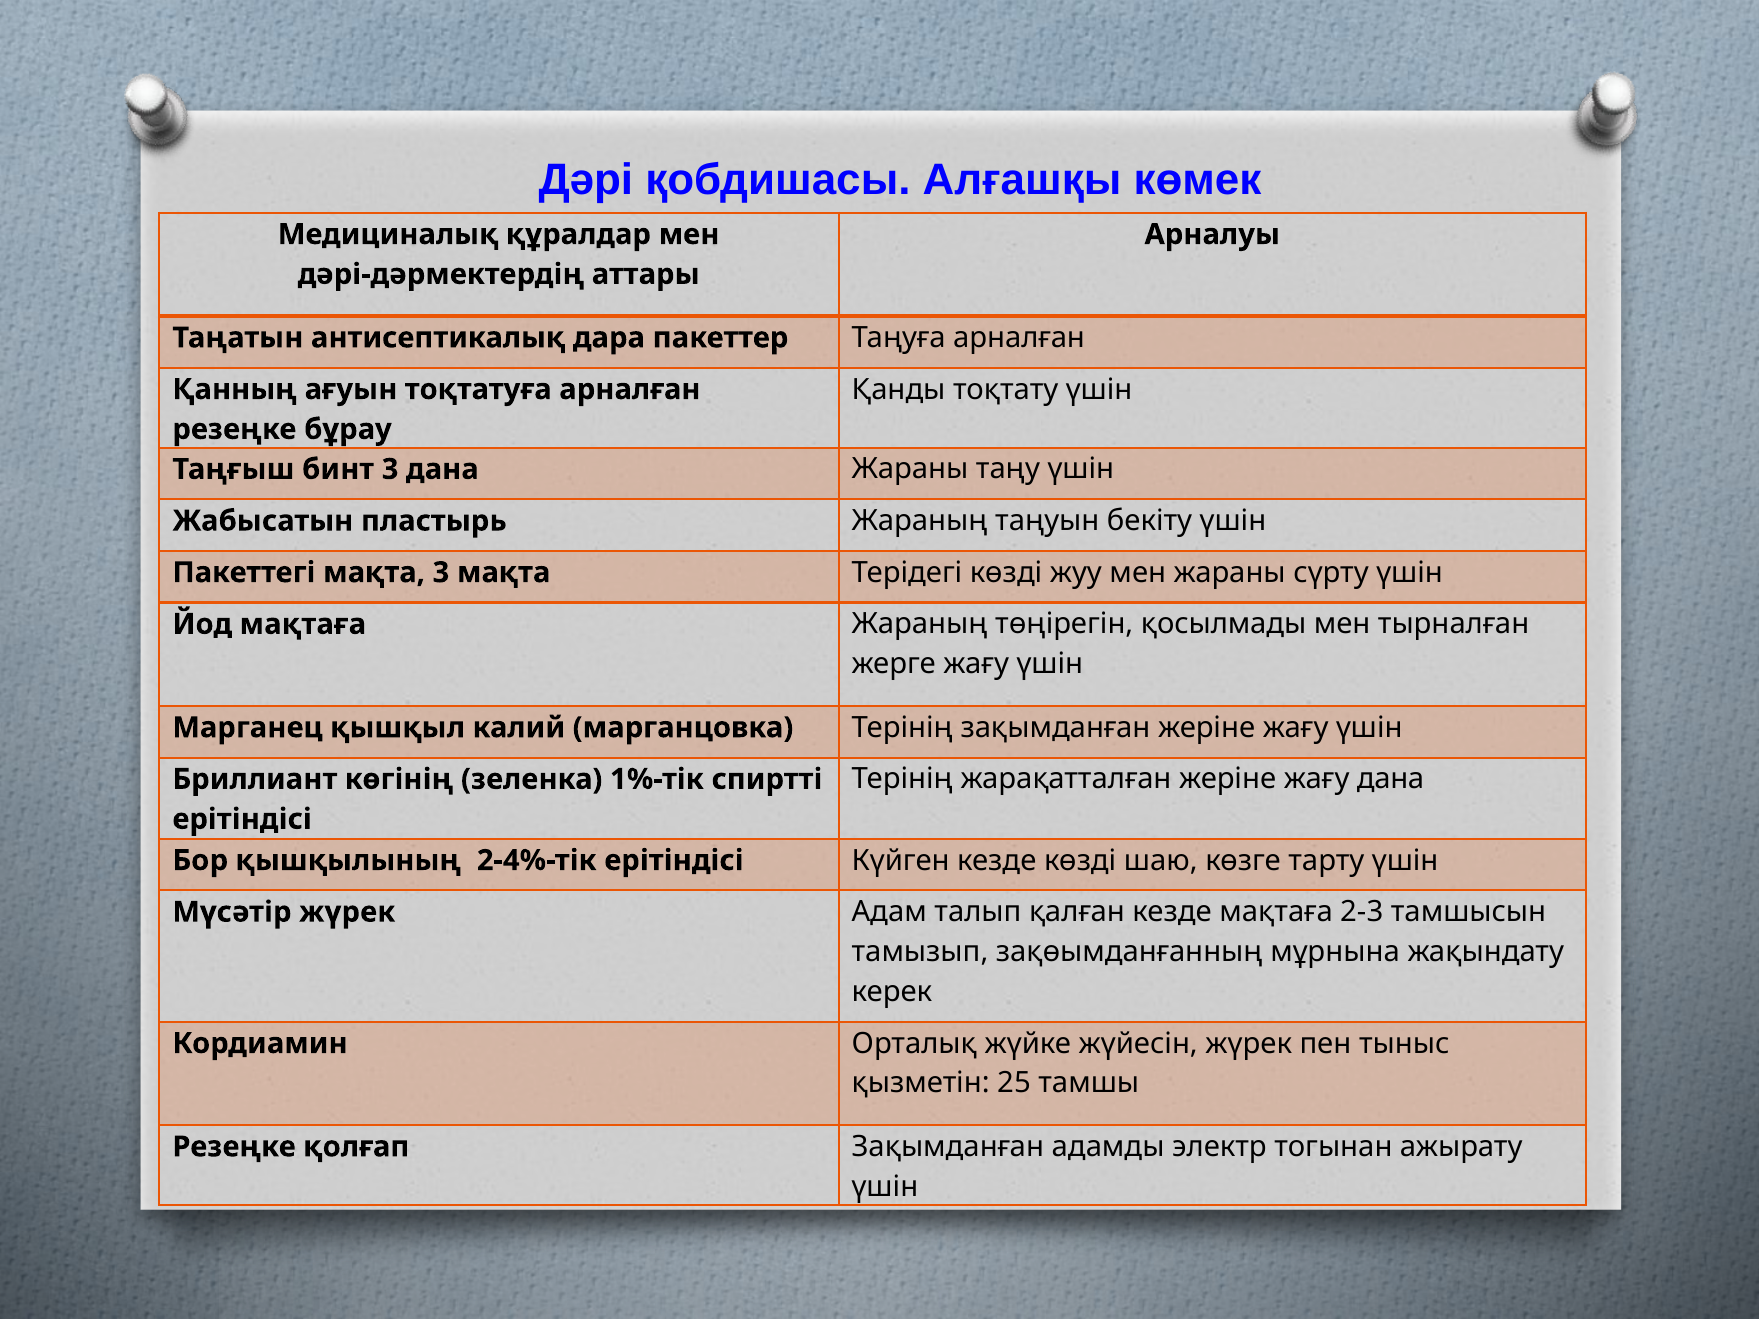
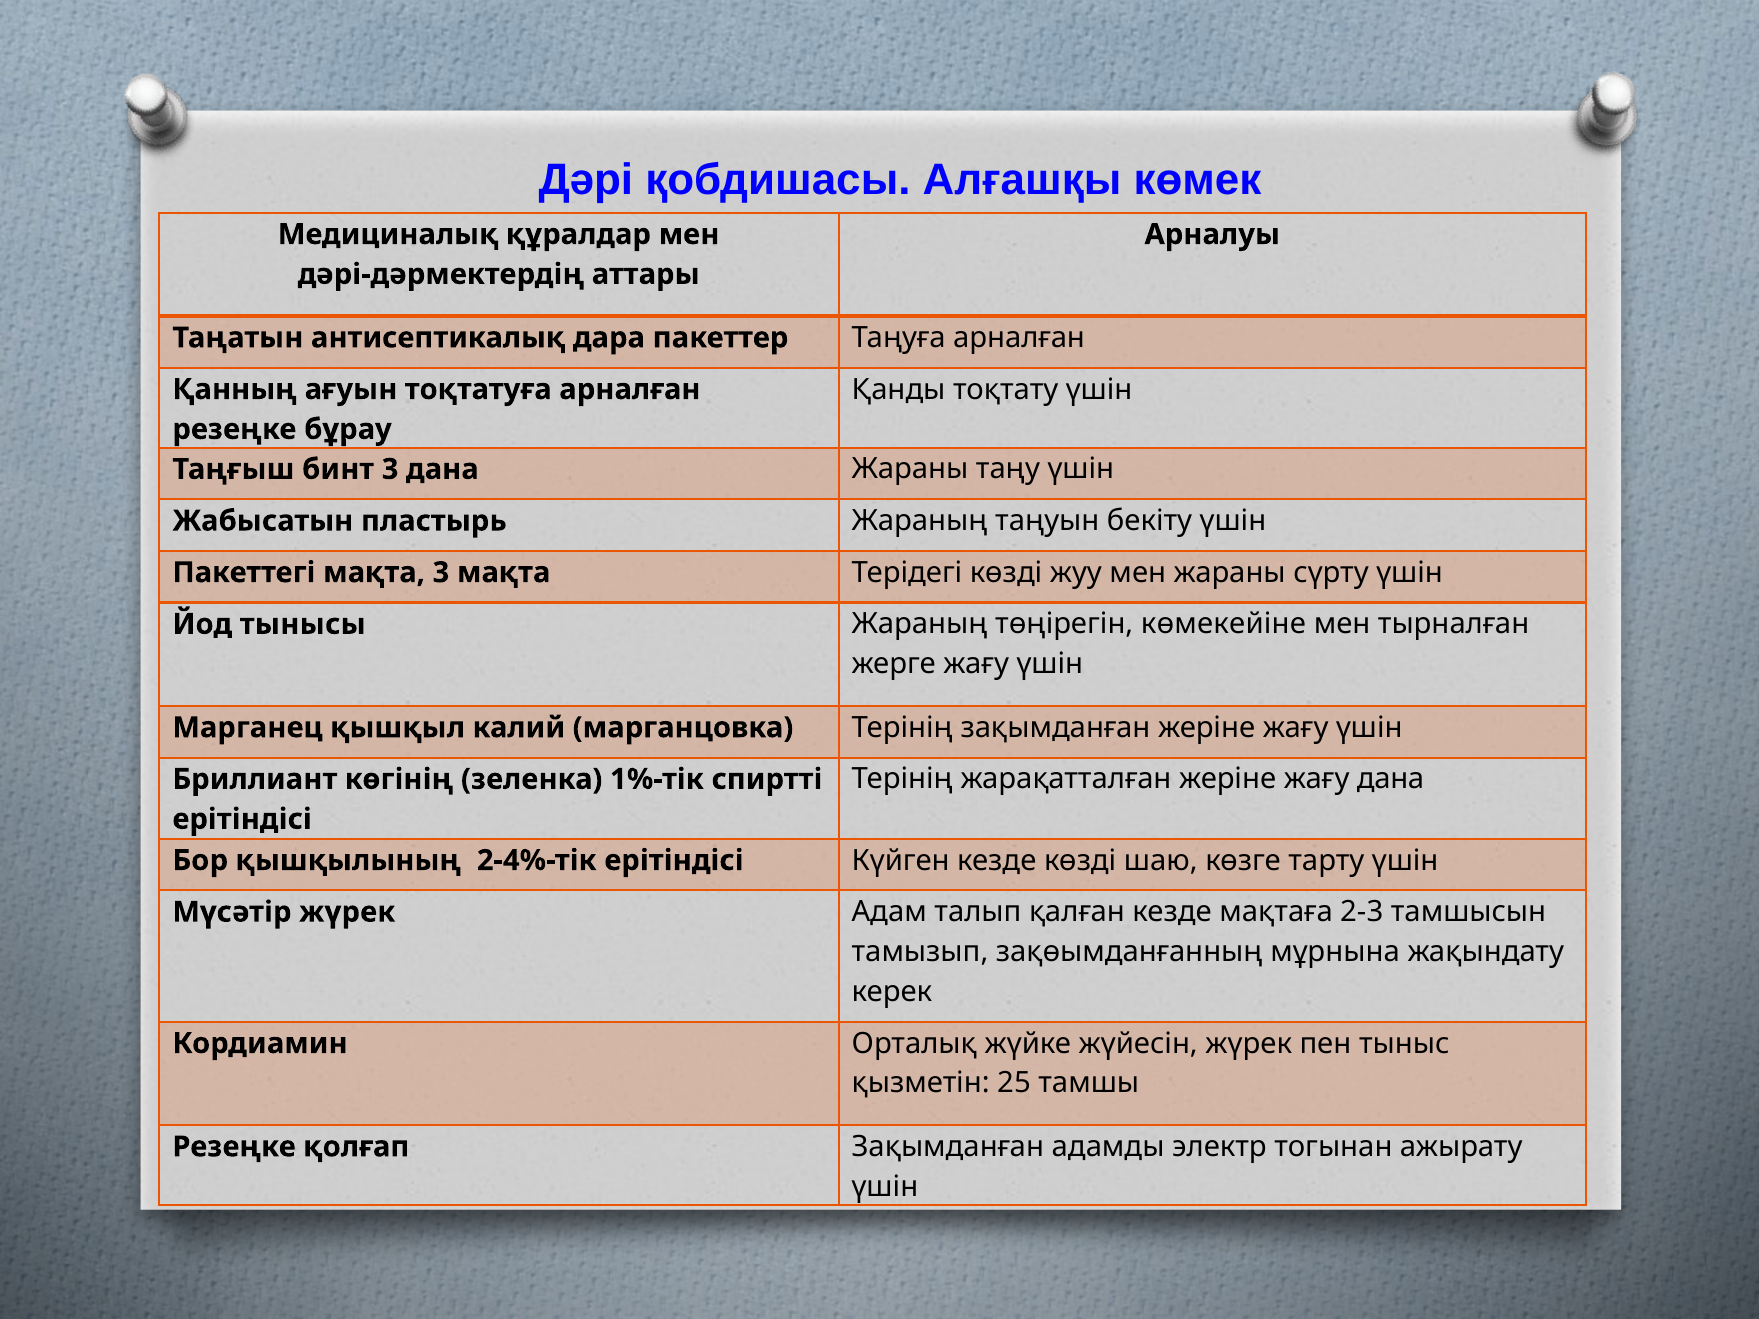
Йод мақтаға: мақтаға -> тынысы
қосылмады: қосылмады -> көмекейіне
